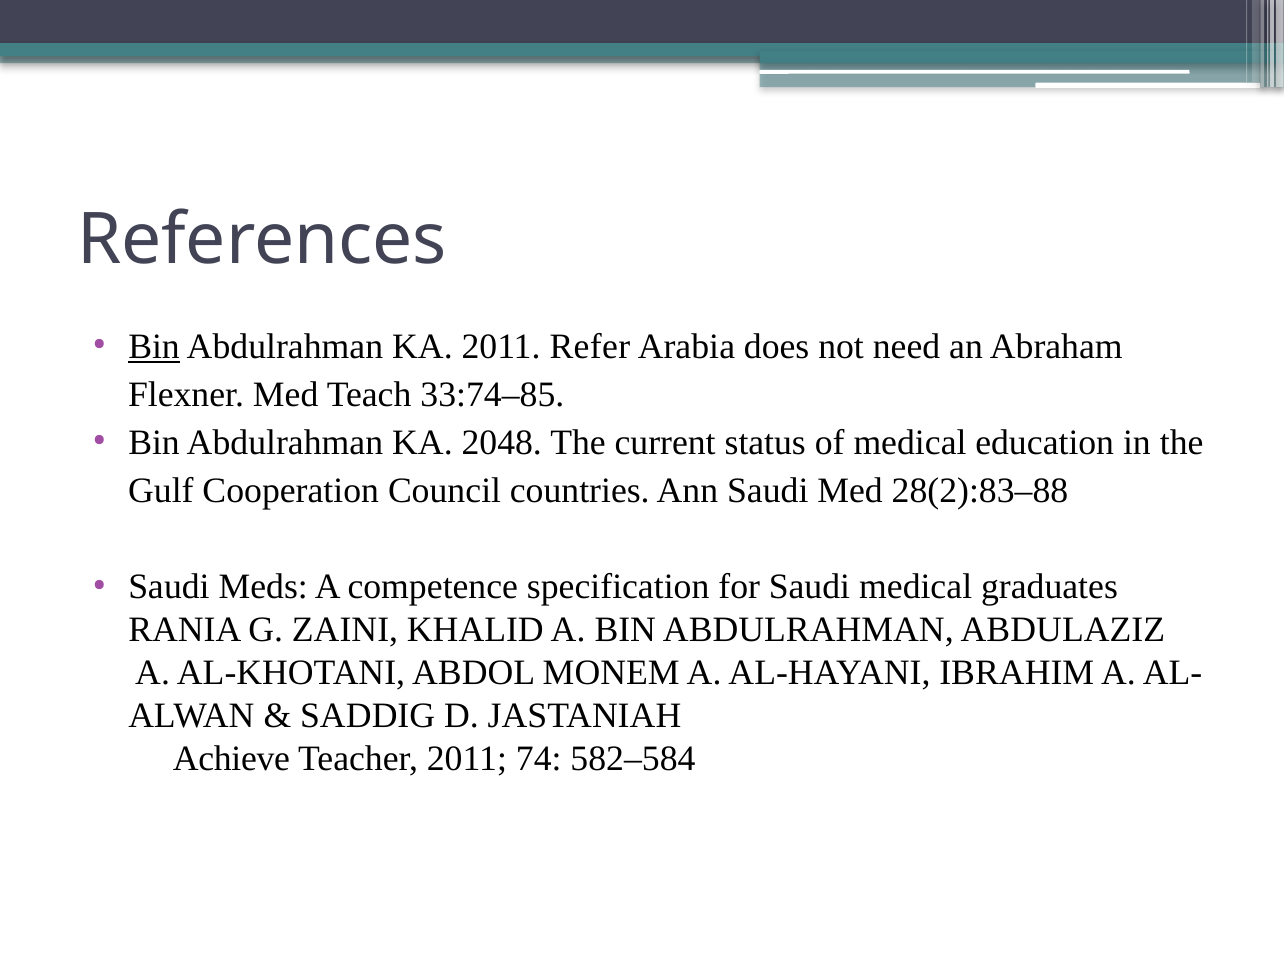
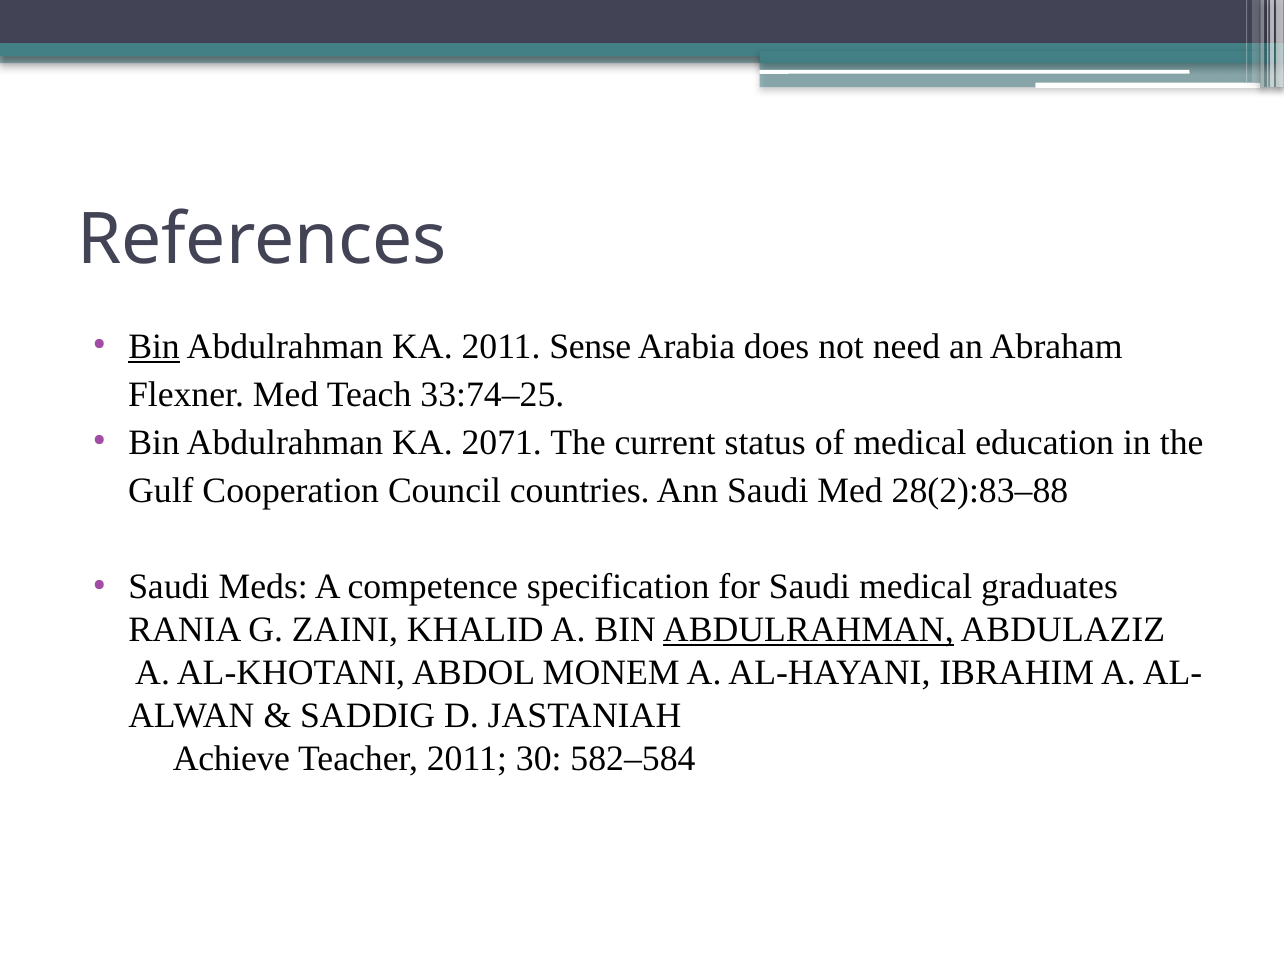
Refer: Refer -> Sense
33:74–85: 33:74–85 -> 33:74–25
2048: 2048 -> 2071
ABDULRAHMAN at (808, 630) underline: none -> present
74: 74 -> 30
